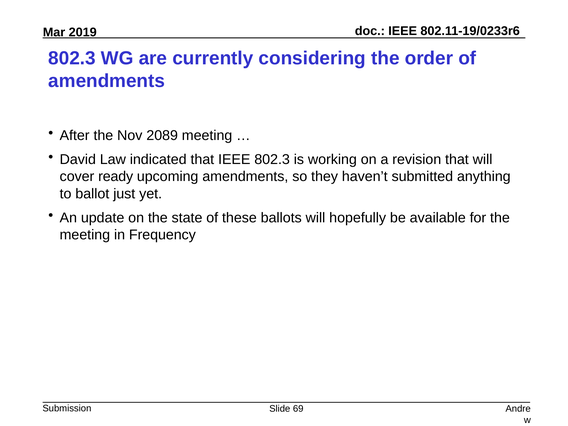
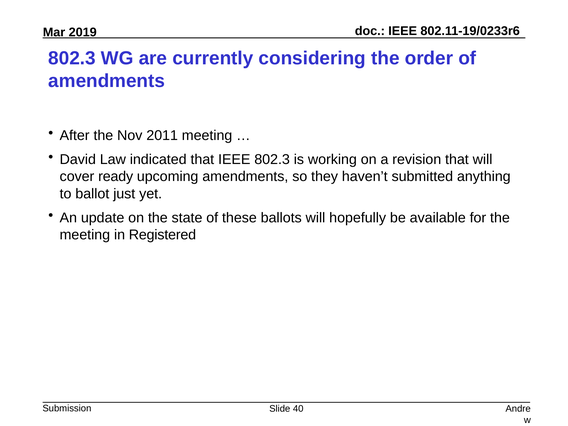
2089: 2089 -> 2011
Frequency: Frequency -> Registered
69: 69 -> 40
